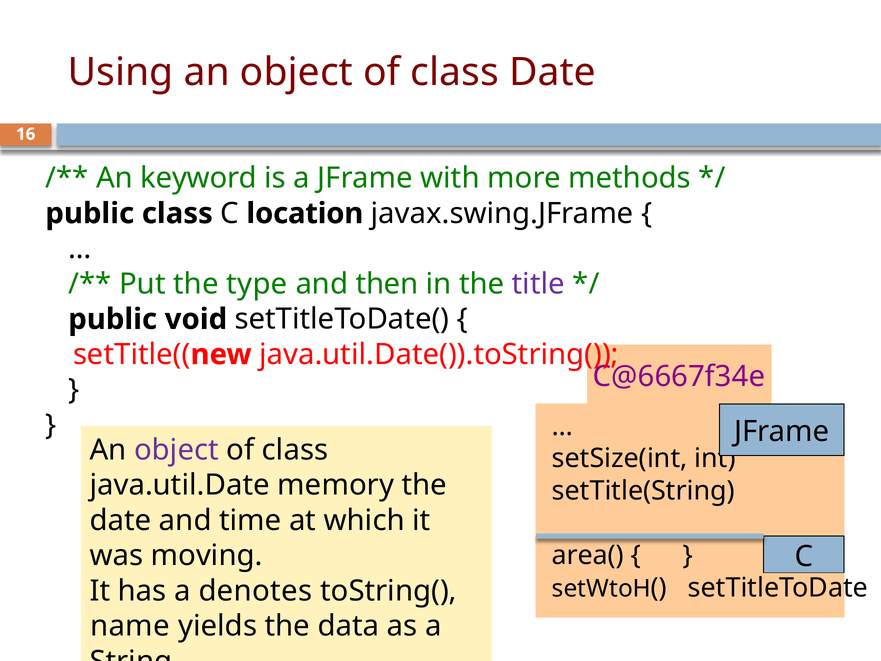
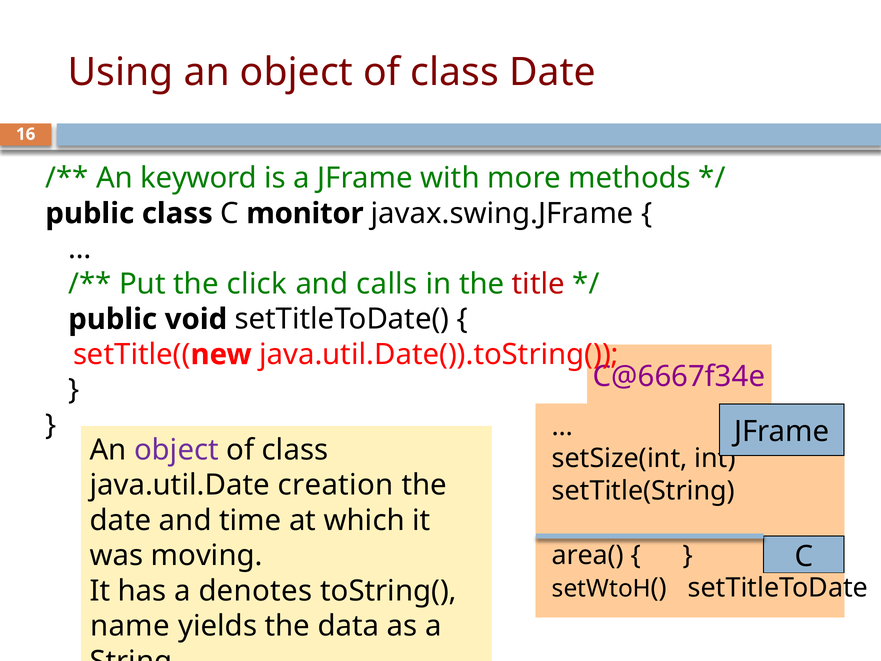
location: location -> monitor
type: type -> click
then: then -> calls
title colour: purple -> red
memory: memory -> creation
